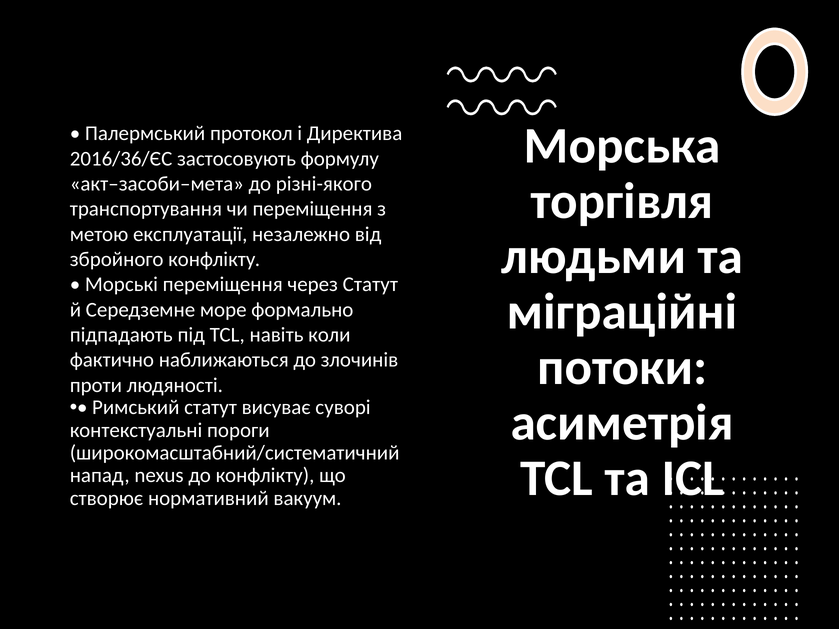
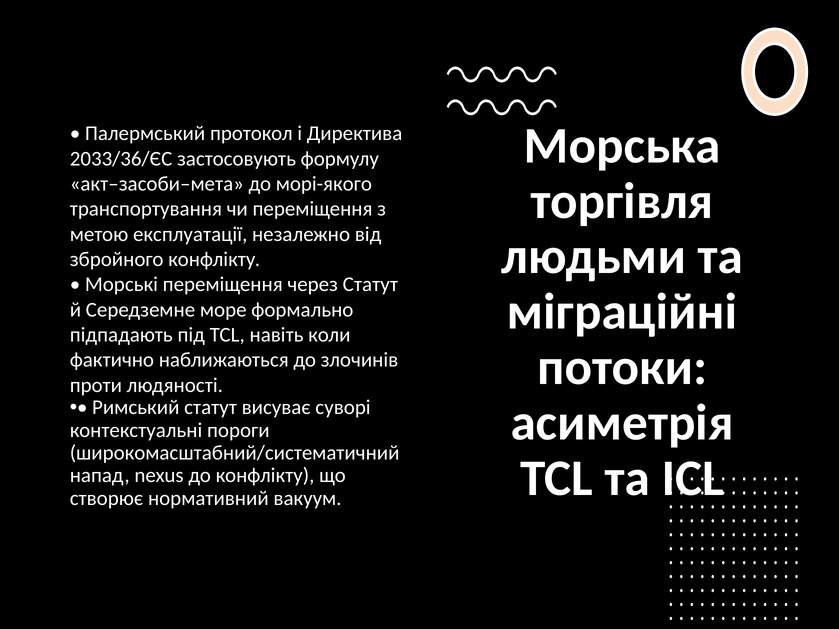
2016/36/ЄС: 2016/36/ЄС -> 2033/36/ЄС
різні-якого: різні-якого -> морі-якого
